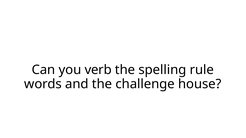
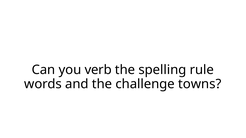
house: house -> towns
